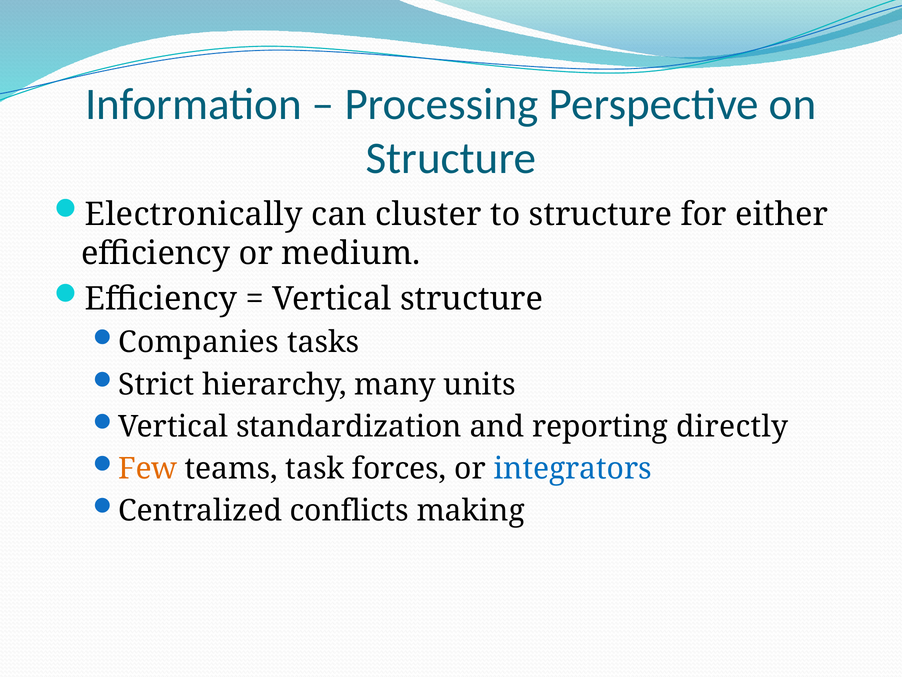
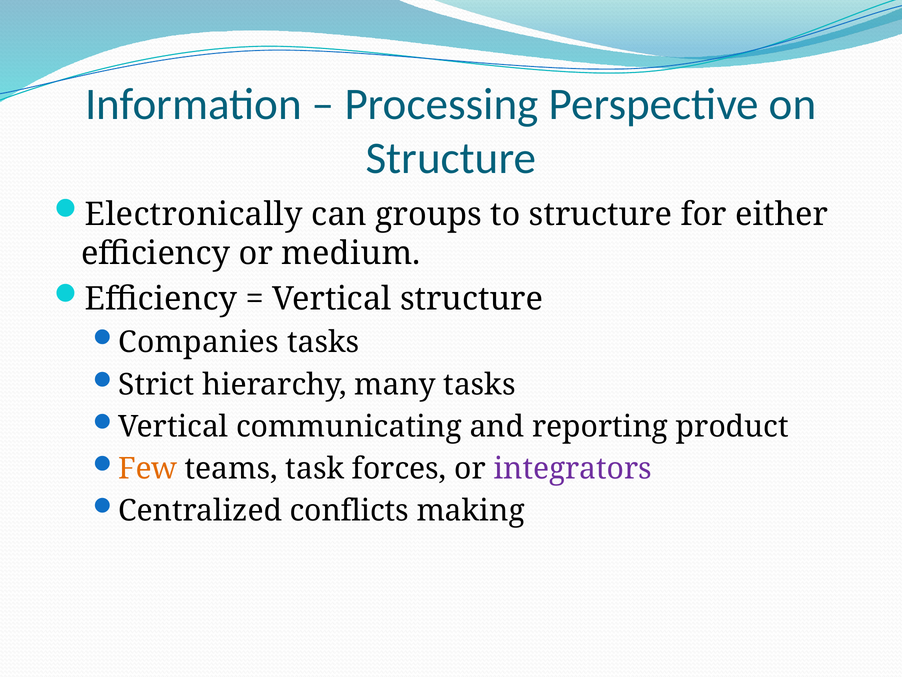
cluster: cluster -> groups
many units: units -> tasks
standardization: standardization -> communicating
directly: directly -> product
integrators colour: blue -> purple
